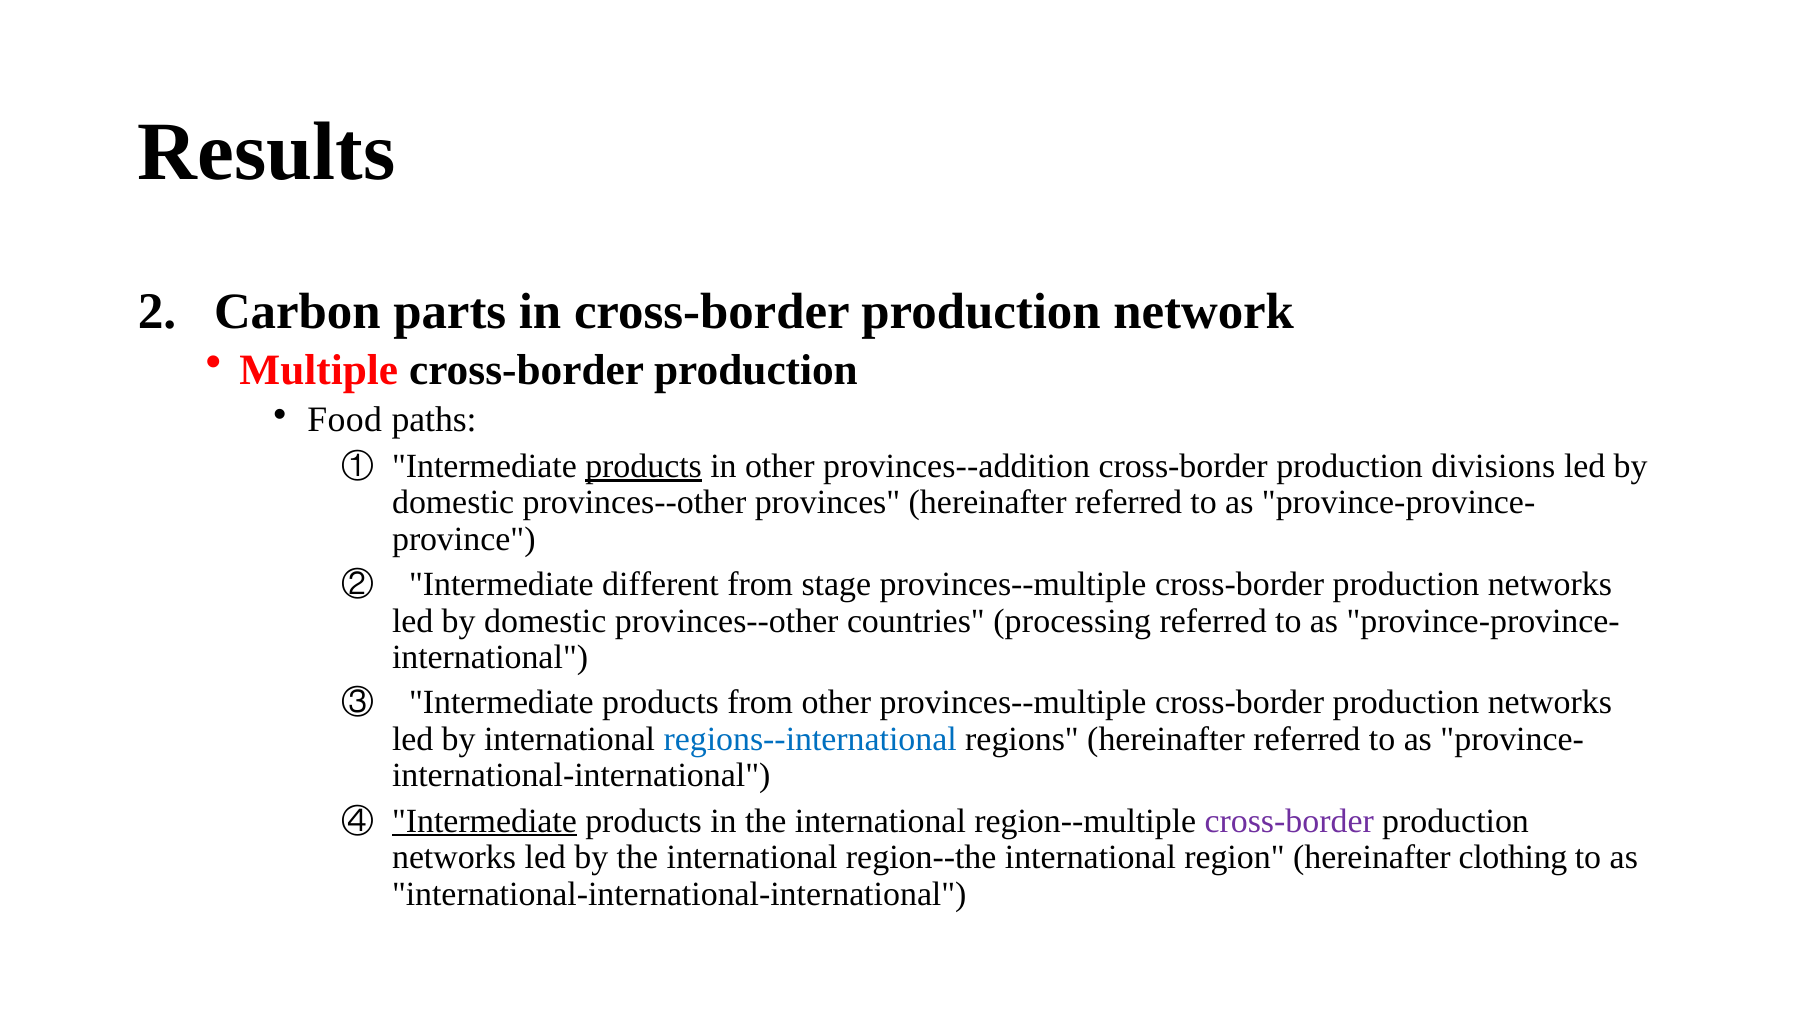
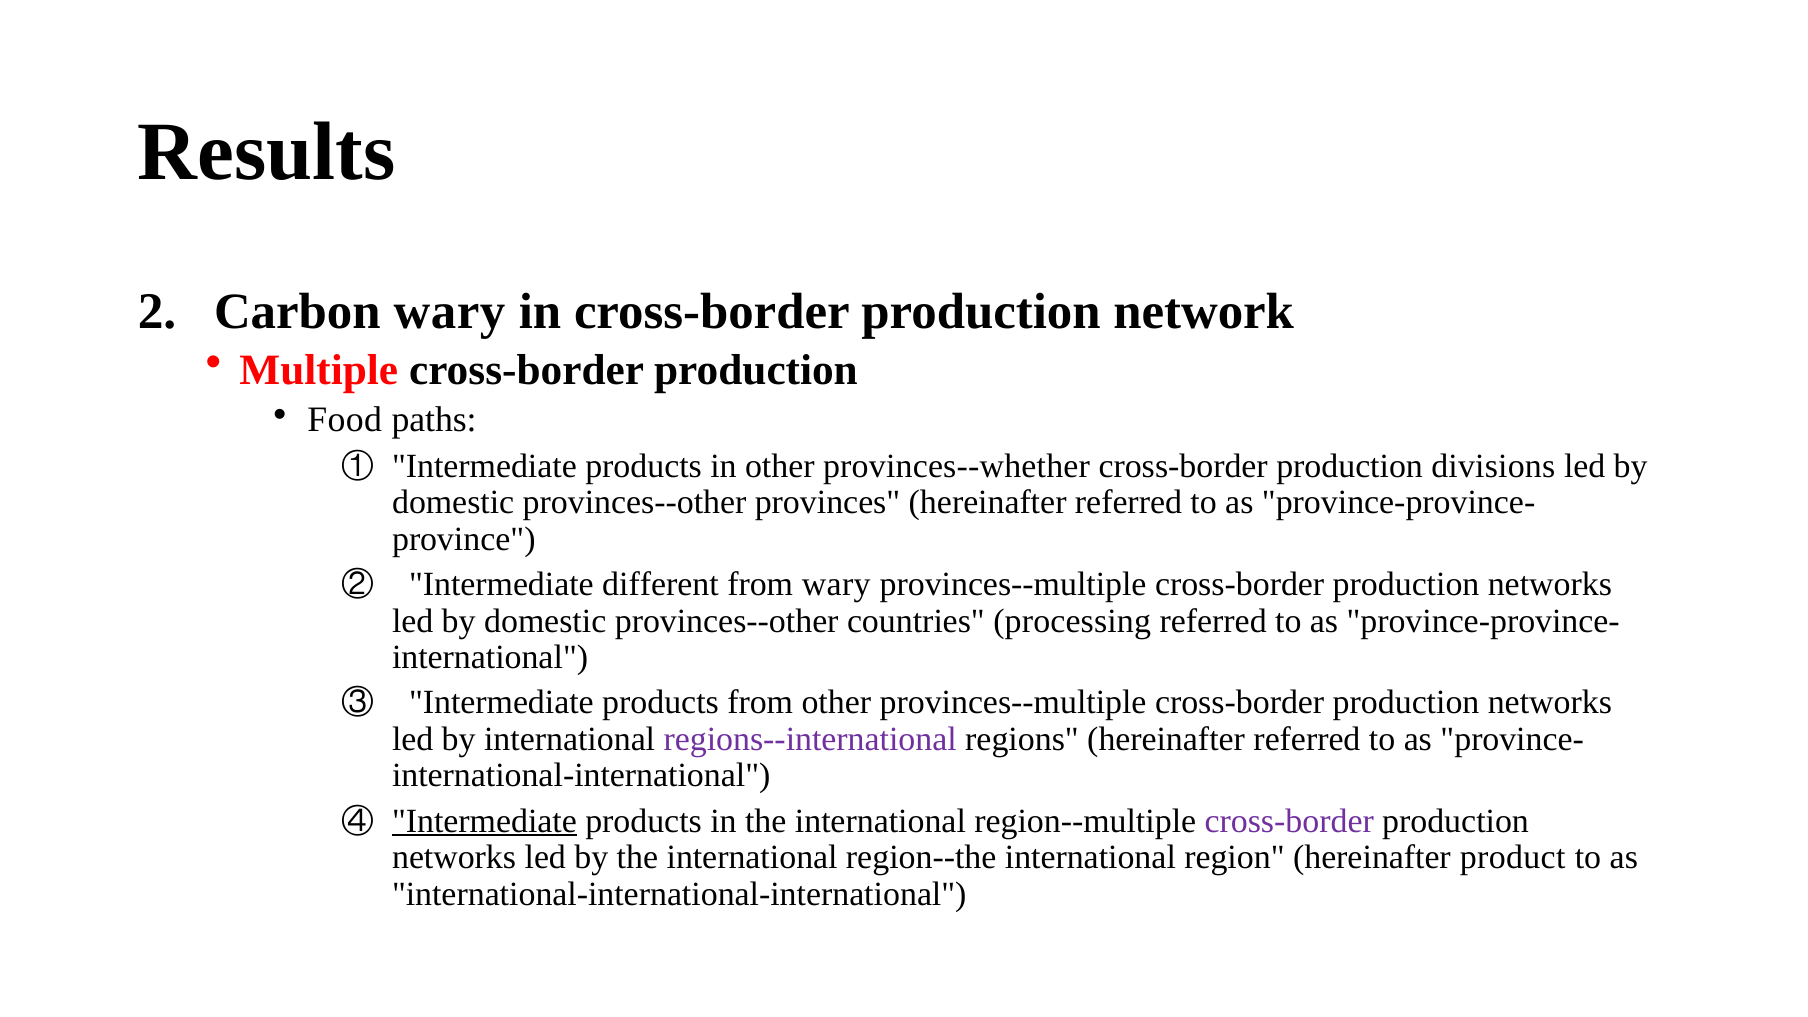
Carbon parts: parts -> wary
products at (644, 466) underline: present -> none
provinces--addition: provinces--addition -> provinces--whether
from stage: stage -> wary
regions--international colour: blue -> purple
clothing: clothing -> product
